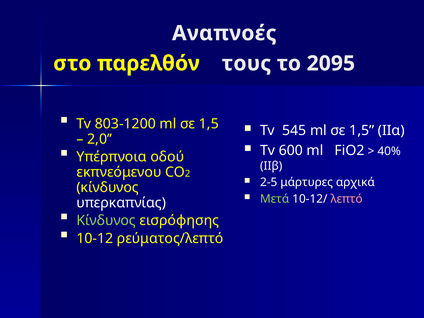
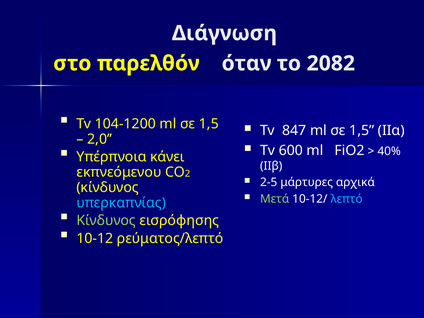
Αναπνοές: Αναπνοές -> Διάγνωση
τους: τους -> όταν
2095: 2095 -> 2082
803-1200: 803-1200 -> 104-1200
545: 545 -> 847
οδού: οδού -> κάνει
λεπτό colour: pink -> light blue
υπερκαπνίας colour: white -> light blue
